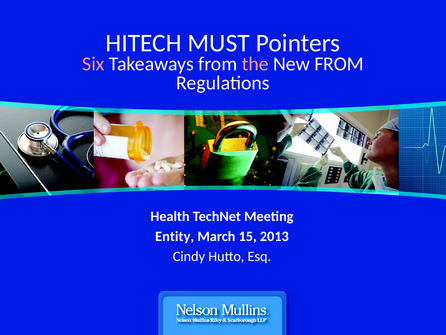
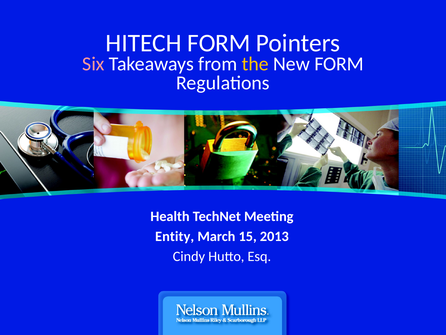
HITECH MUST: MUST -> FORM
the colour: pink -> yellow
New FROM: FROM -> FORM
